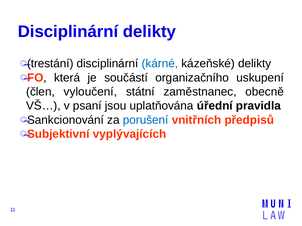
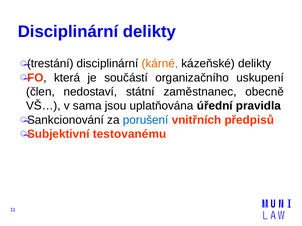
kárné colour: blue -> orange
vyloučení: vyloučení -> nedostaví
psaní: psaní -> sama
vyplývajících: vyplývajících -> testovanému
